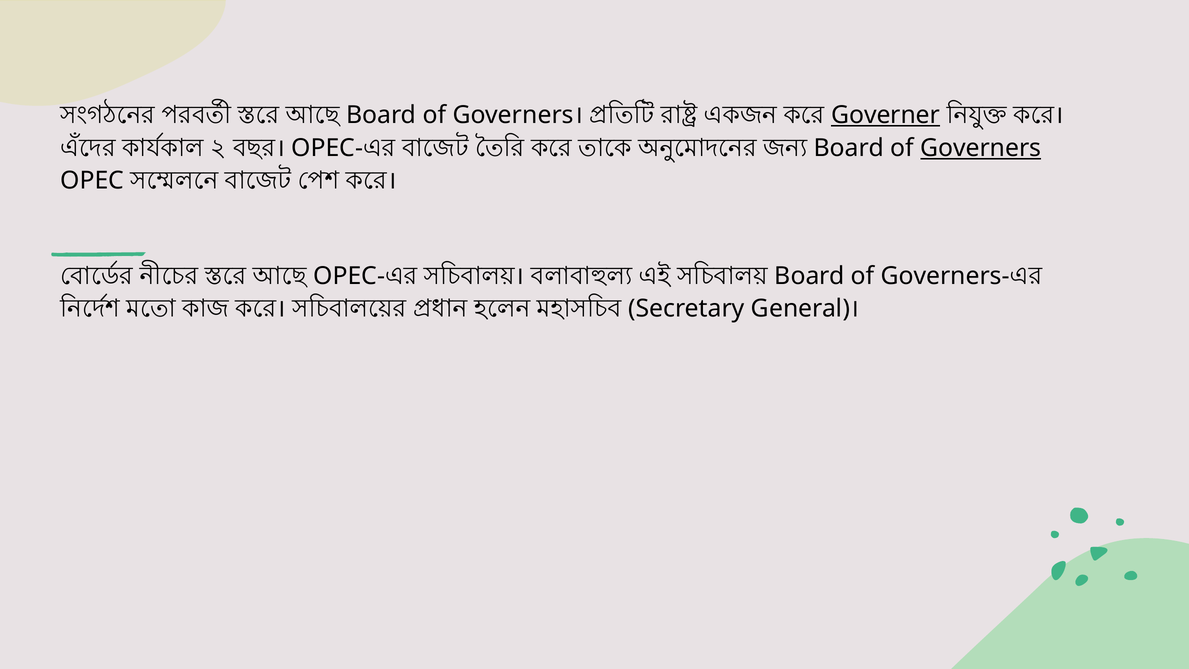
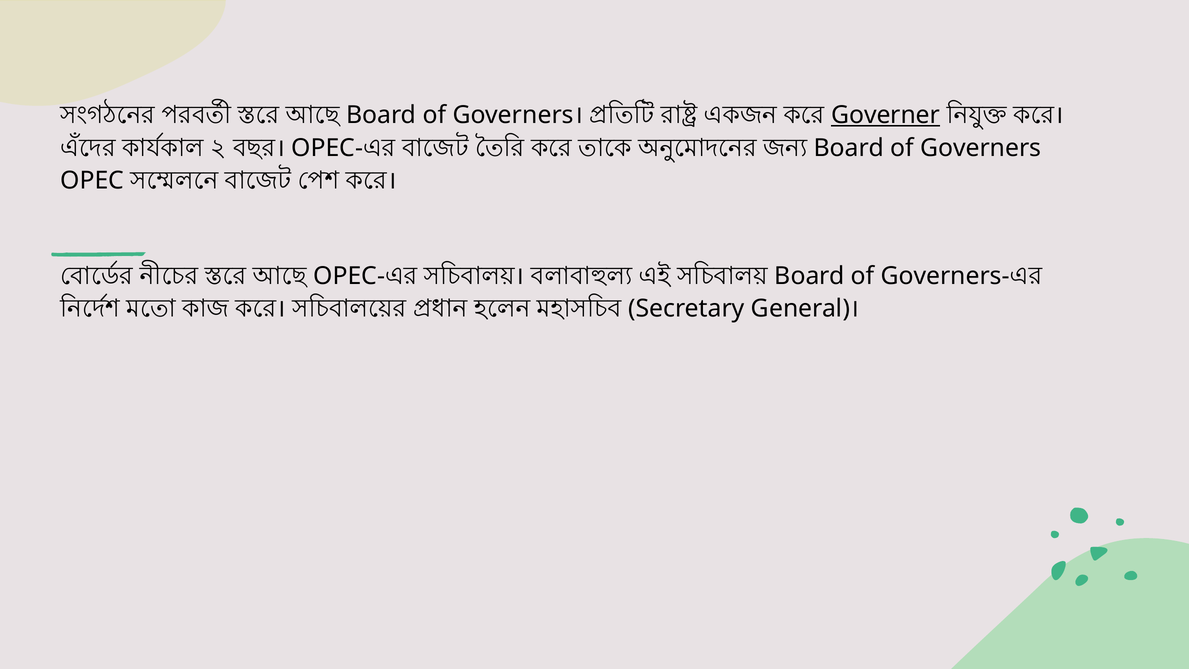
Governers underline: present -> none
